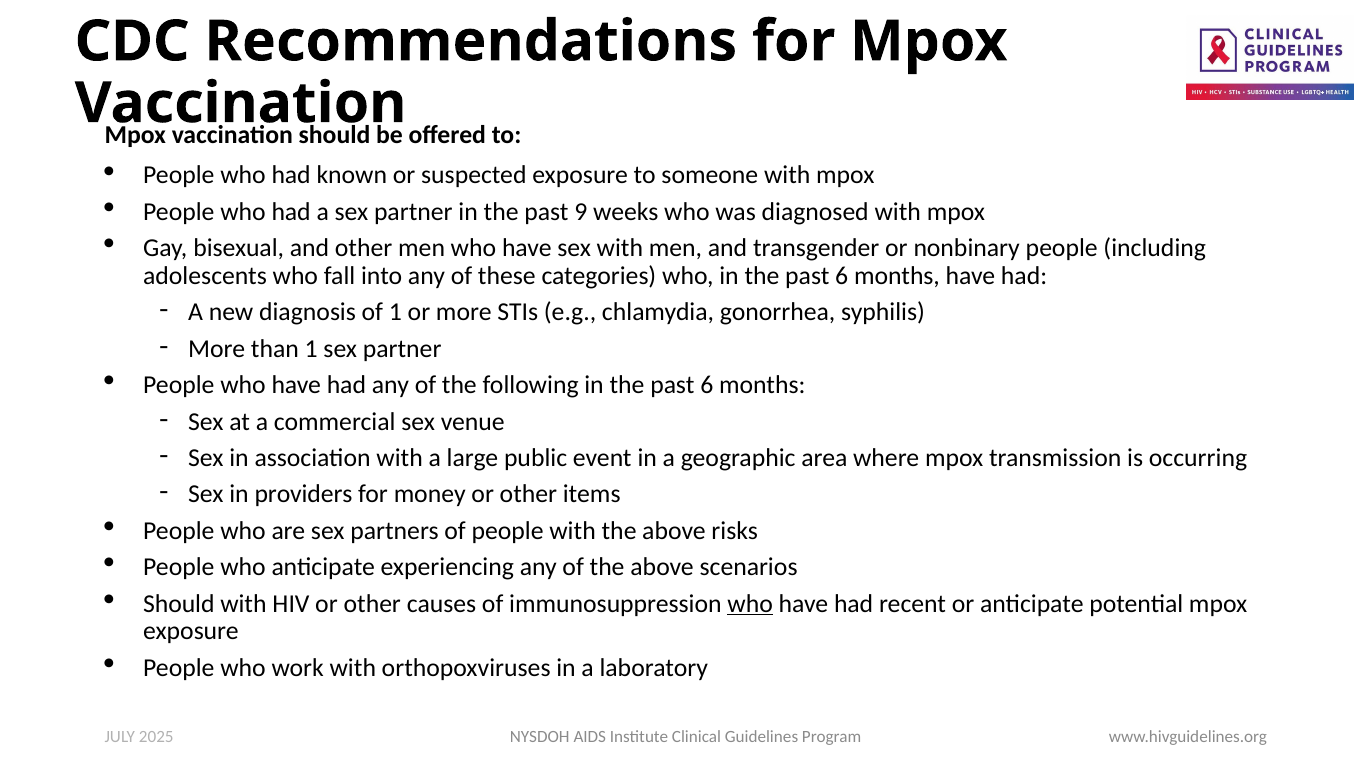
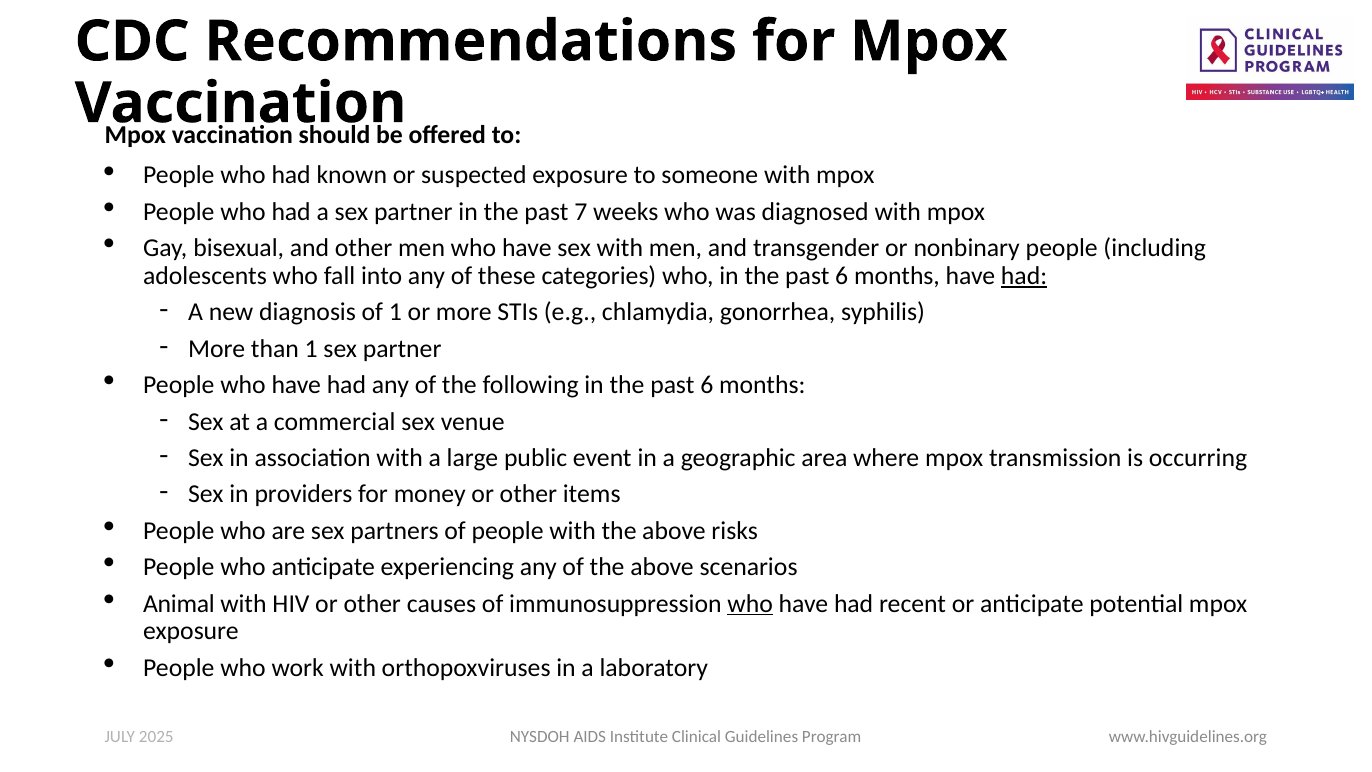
9: 9 -> 7
had at (1024, 276) underline: none -> present
Should at (179, 603): Should -> Animal
